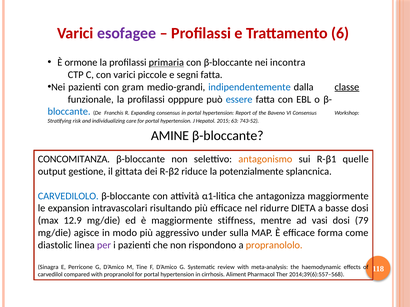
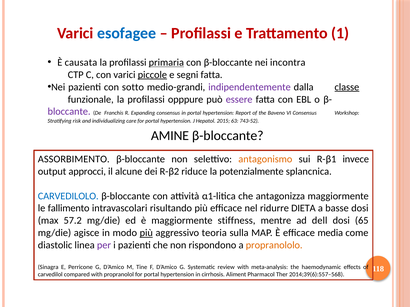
esofagee colour: purple -> blue
6: 6 -> 1
ormone: ormone -> causata
piccole underline: none -> present
gram: gram -> sotto
indipendentemente colour: blue -> purple
essere colour: blue -> purple
bloccante colour: blue -> purple
CONCOMITANZA: CONCOMITANZA -> ASSORBIMENTO
quelle: quelle -> invece
gestione: gestione -> approcci
gittata: gittata -> alcune
expansion: expansion -> fallimento
12.9: 12.9 -> 57.2
vasi: vasi -> dell
79: 79 -> 65
più at (146, 233) underline: none -> present
under: under -> teoria
forma: forma -> media
